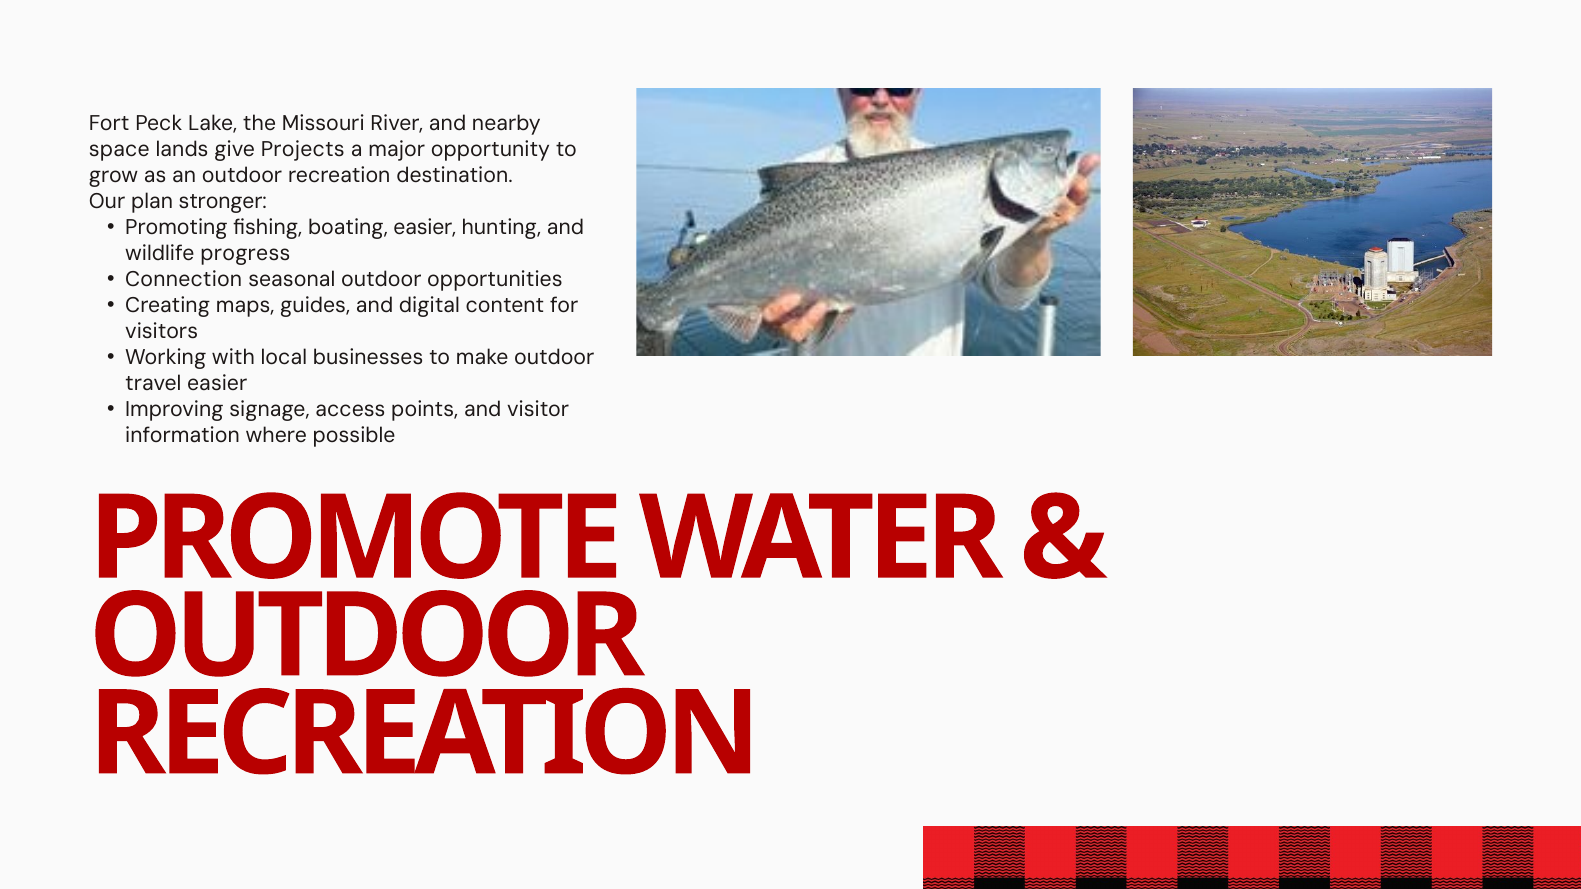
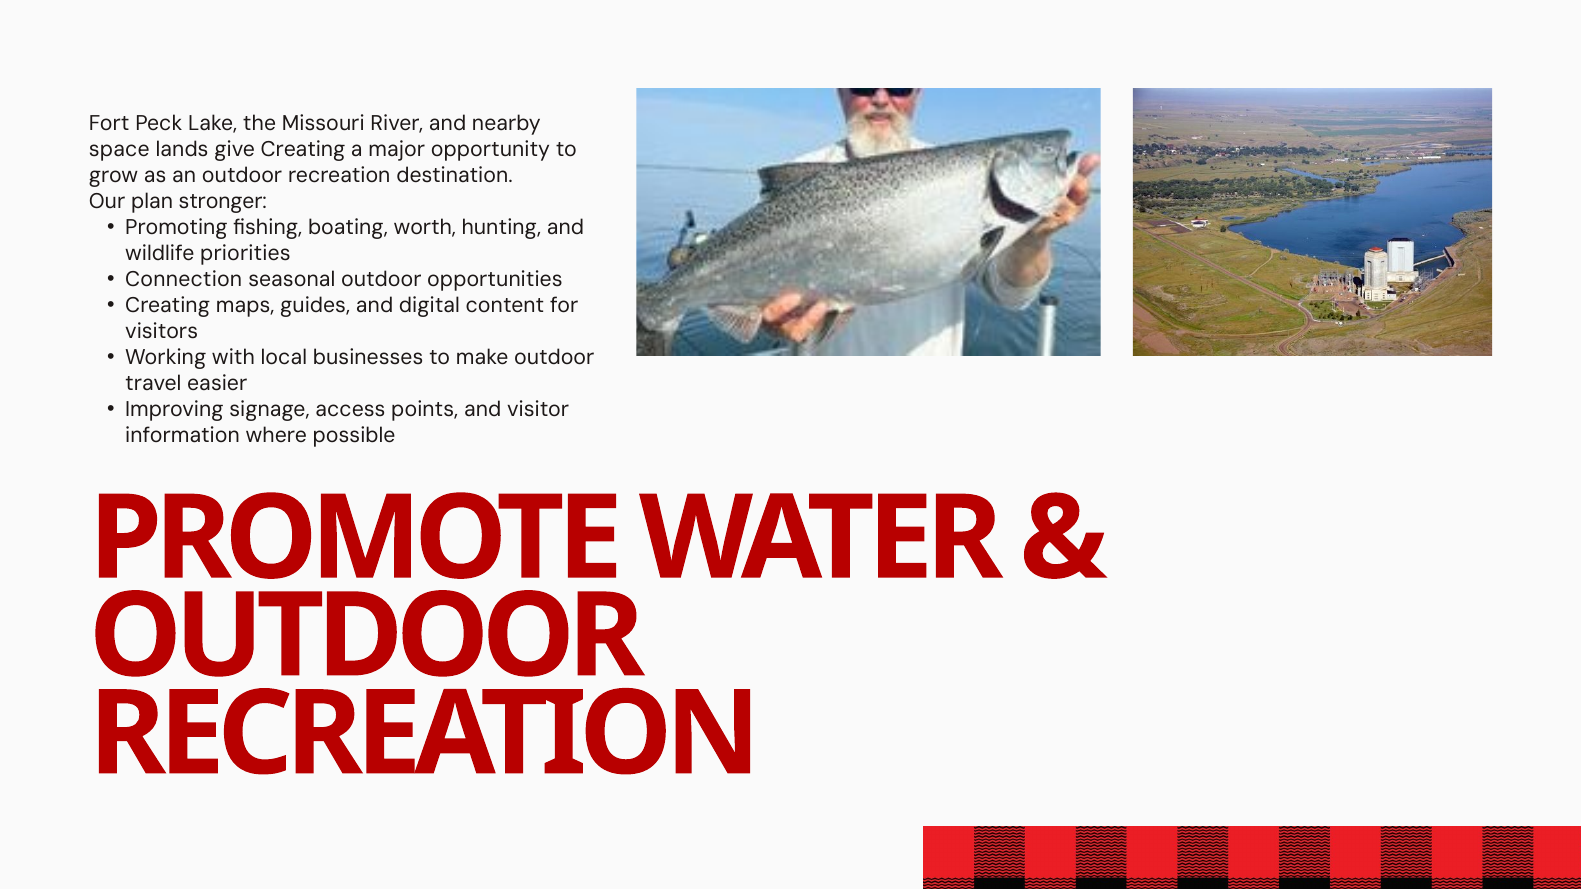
give Projects: Projects -> Creating
boating easier: easier -> worth
progress: progress -> priorities
